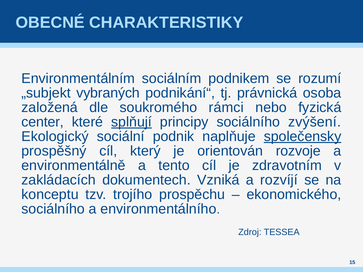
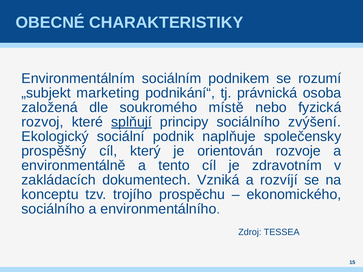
vybraných: vybraných -> marketing
rámci: rámci -> místě
center: center -> rozvoj
společensky underline: present -> none
